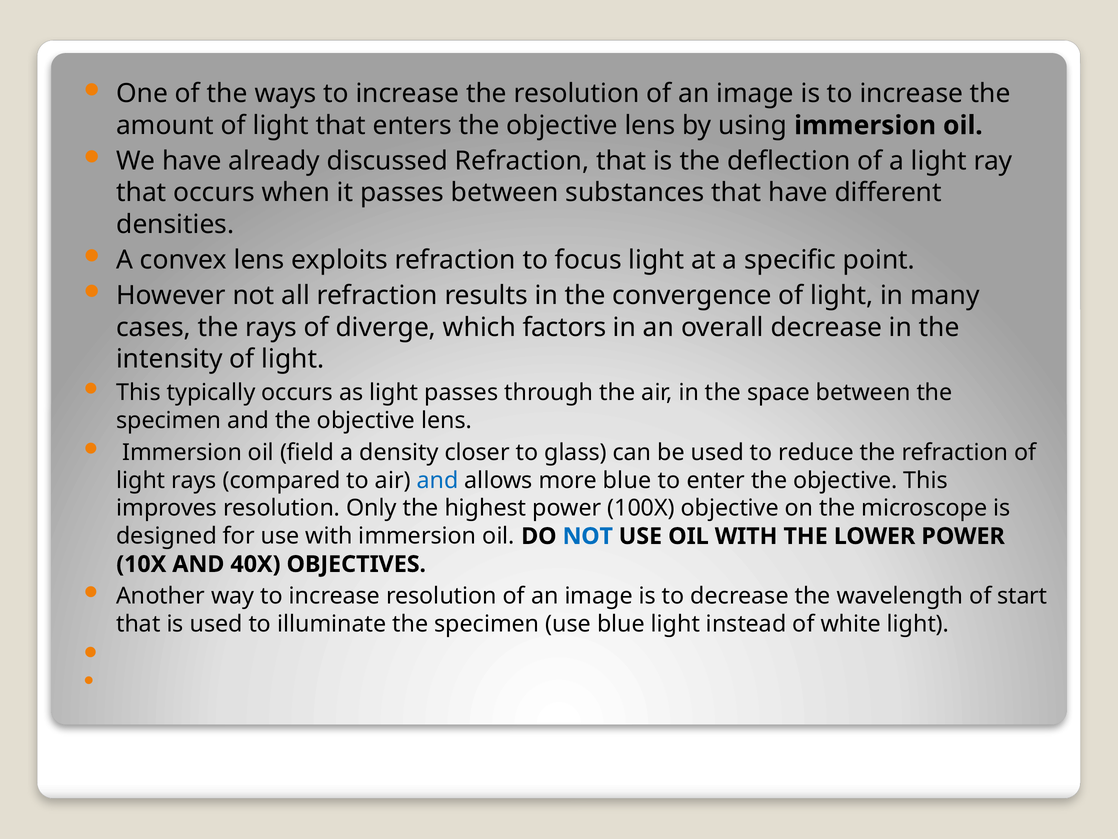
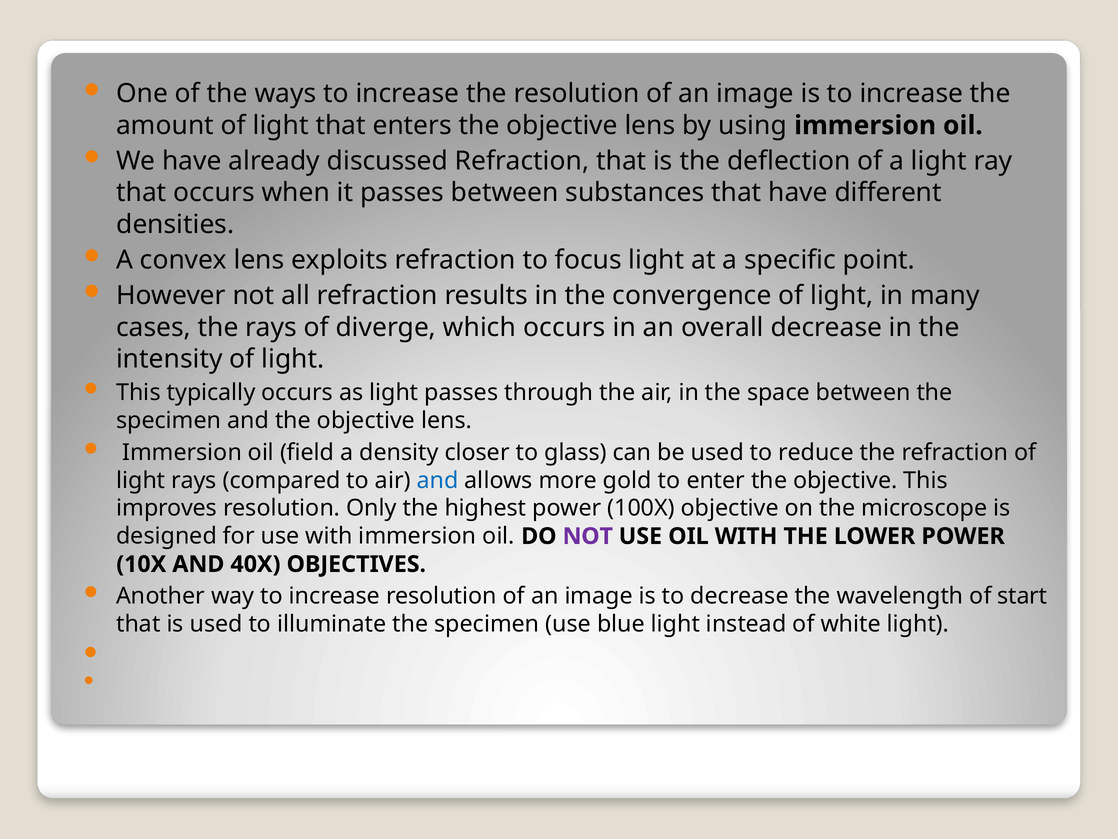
which factors: factors -> occurs
more blue: blue -> gold
NOT at (588, 536) colour: blue -> purple
